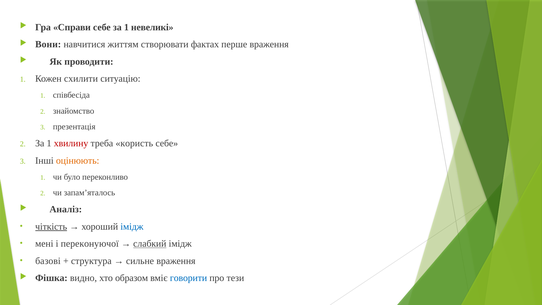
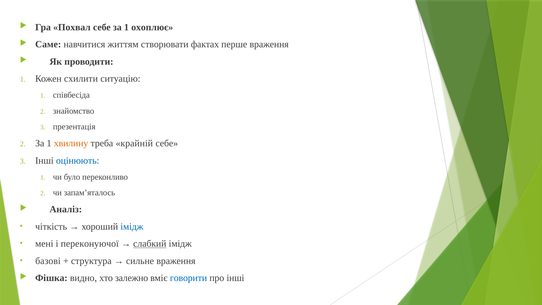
Справи: Справи -> Похвал
невеликі: невеликі -> охоплює
Вони: Вони -> Саме
хвилину colour: red -> orange
користь: користь -> крайній
оцінюють colour: orange -> blue
чіткість underline: present -> none
образом: образом -> залежно
про тези: тези -> інші
